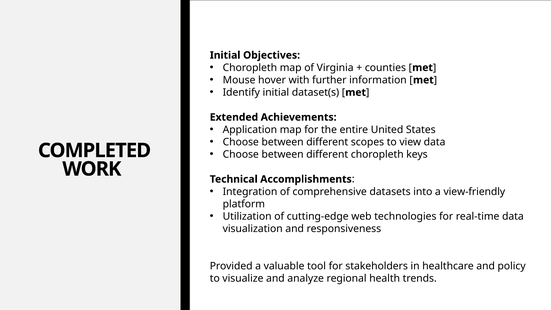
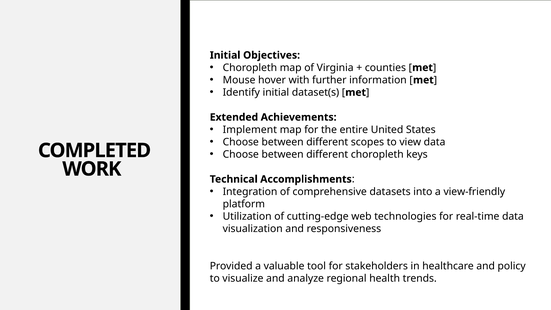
Application: Application -> Implement
